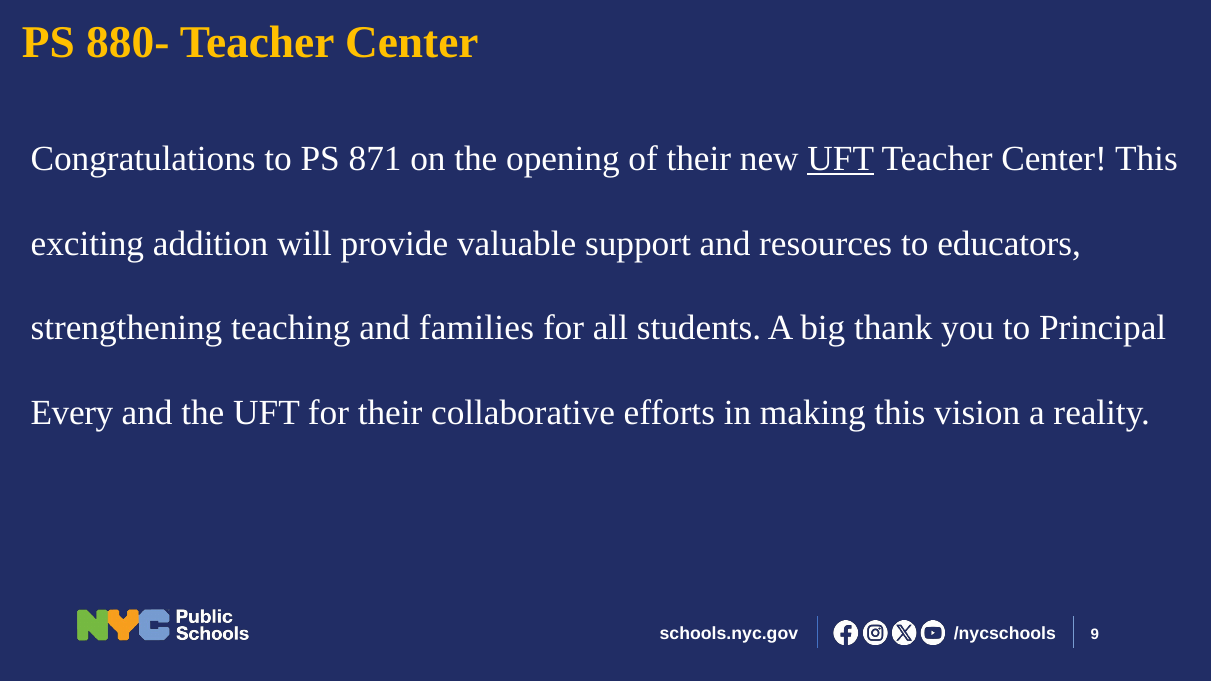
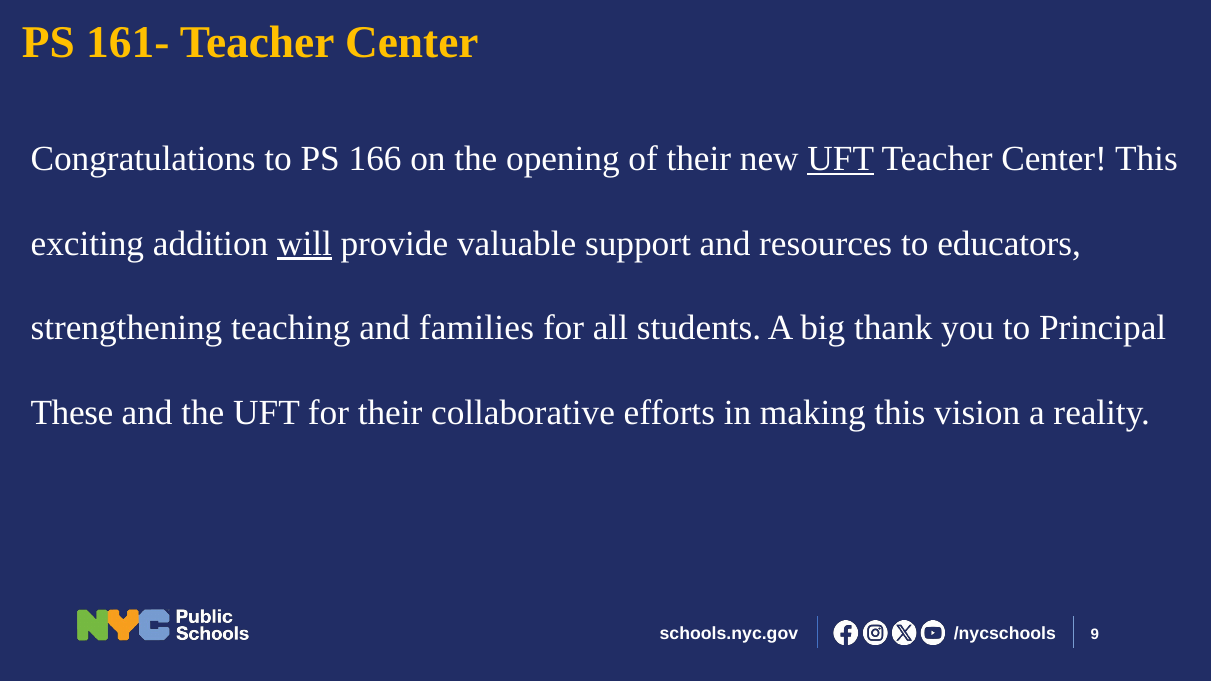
880-: 880- -> 161-
871: 871 -> 166
will underline: none -> present
Every: Every -> These
